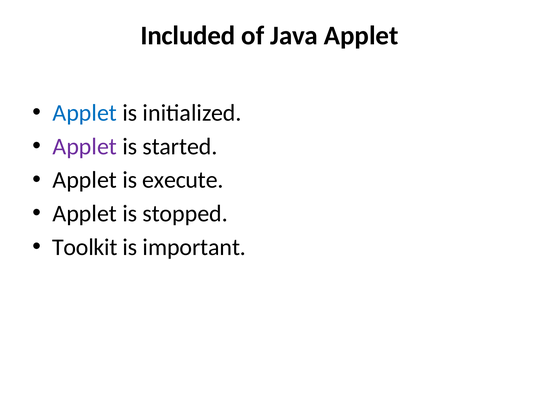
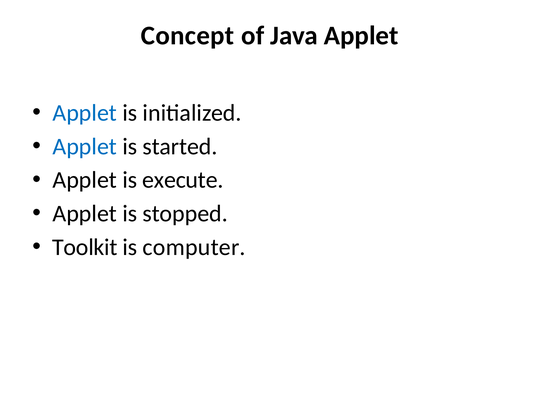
Included: Included -> Concept
Applet at (85, 147) colour: purple -> blue
important: important -> computer
